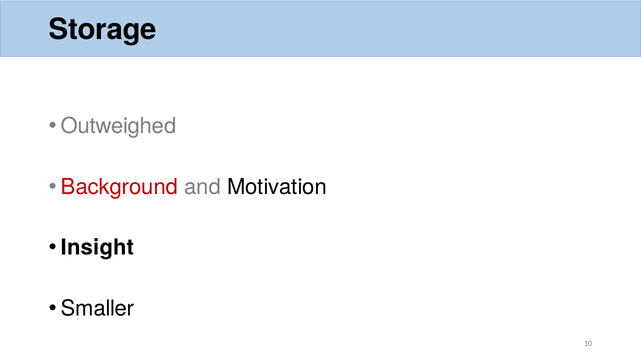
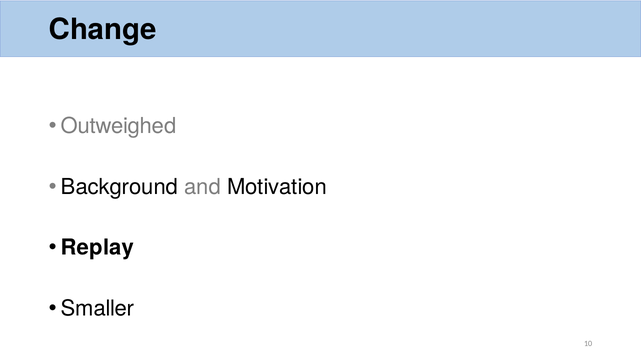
Storage: Storage -> Change
Background colour: red -> black
Insight: Insight -> Replay
